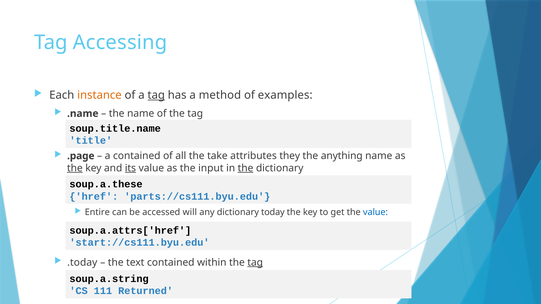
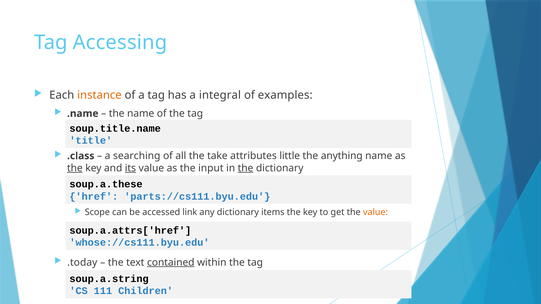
tag at (156, 95) underline: present -> none
method: method -> integral
.page: .page -> .class
a contained: contained -> searching
they: they -> little
Entire: Entire -> Scope
will: will -> link
today: today -> items
value at (375, 213) colour: blue -> orange
start://cs111.byu.edu: start://cs111.byu.edu -> whose://cs111.byu.edu
contained at (171, 263) underline: none -> present
tag at (255, 263) underline: present -> none
Returned: Returned -> Children
